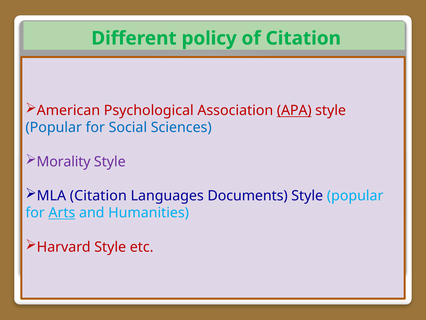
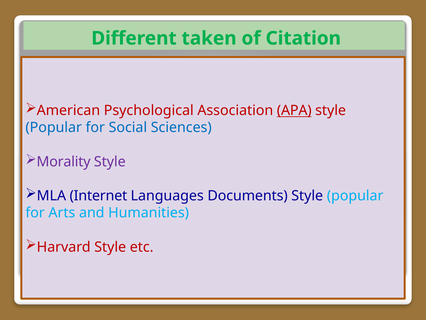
policy: policy -> taken
MLA Citation: Citation -> Internet
Arts underline: present -> none
